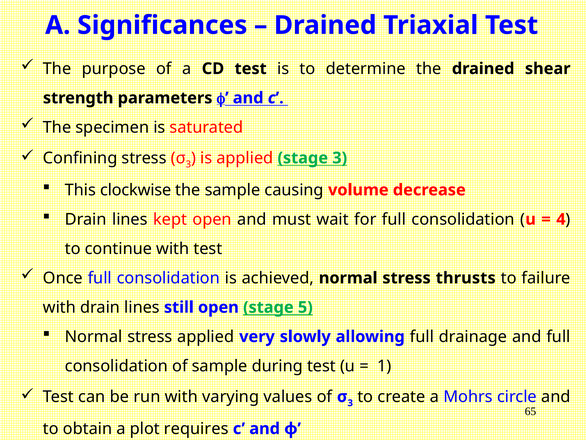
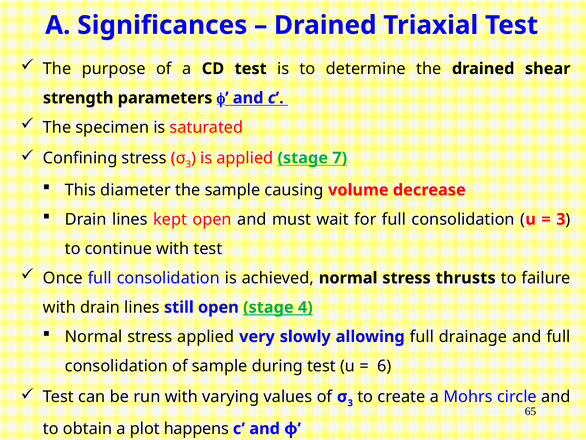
stage 3: 3 -> 7
clockwise: clockwise -> diameter
4 at (561, 219): 4 -> 3
5: 5 -> 4
1: 1 -> 6
requires: requires -> happens
